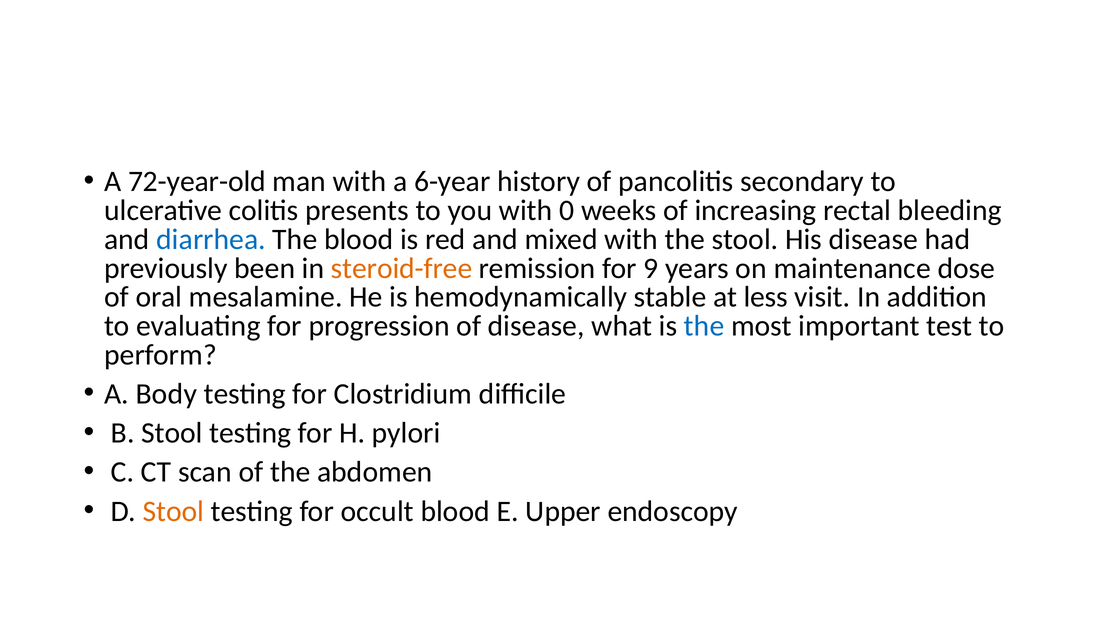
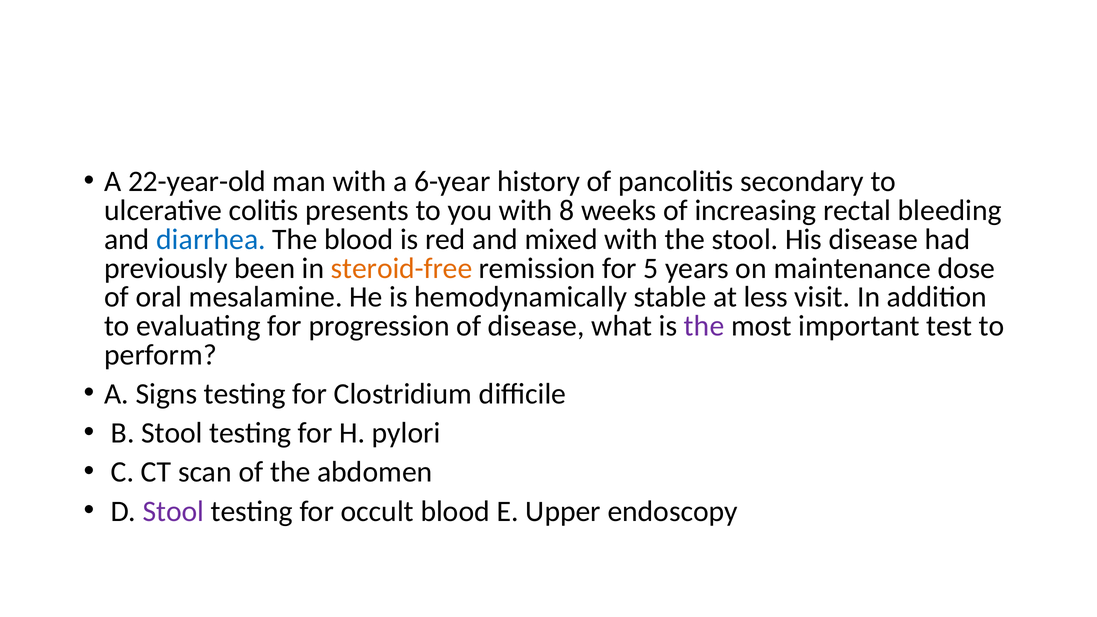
72-year-old: 72-year-old -> 22-year-old
0: 0 -> 8
9: 9 -> 5
the at (704, 326) colour: blue -> purple
Body: Body -> Signs
Stool at (173, 511) colour: orange -> purple
